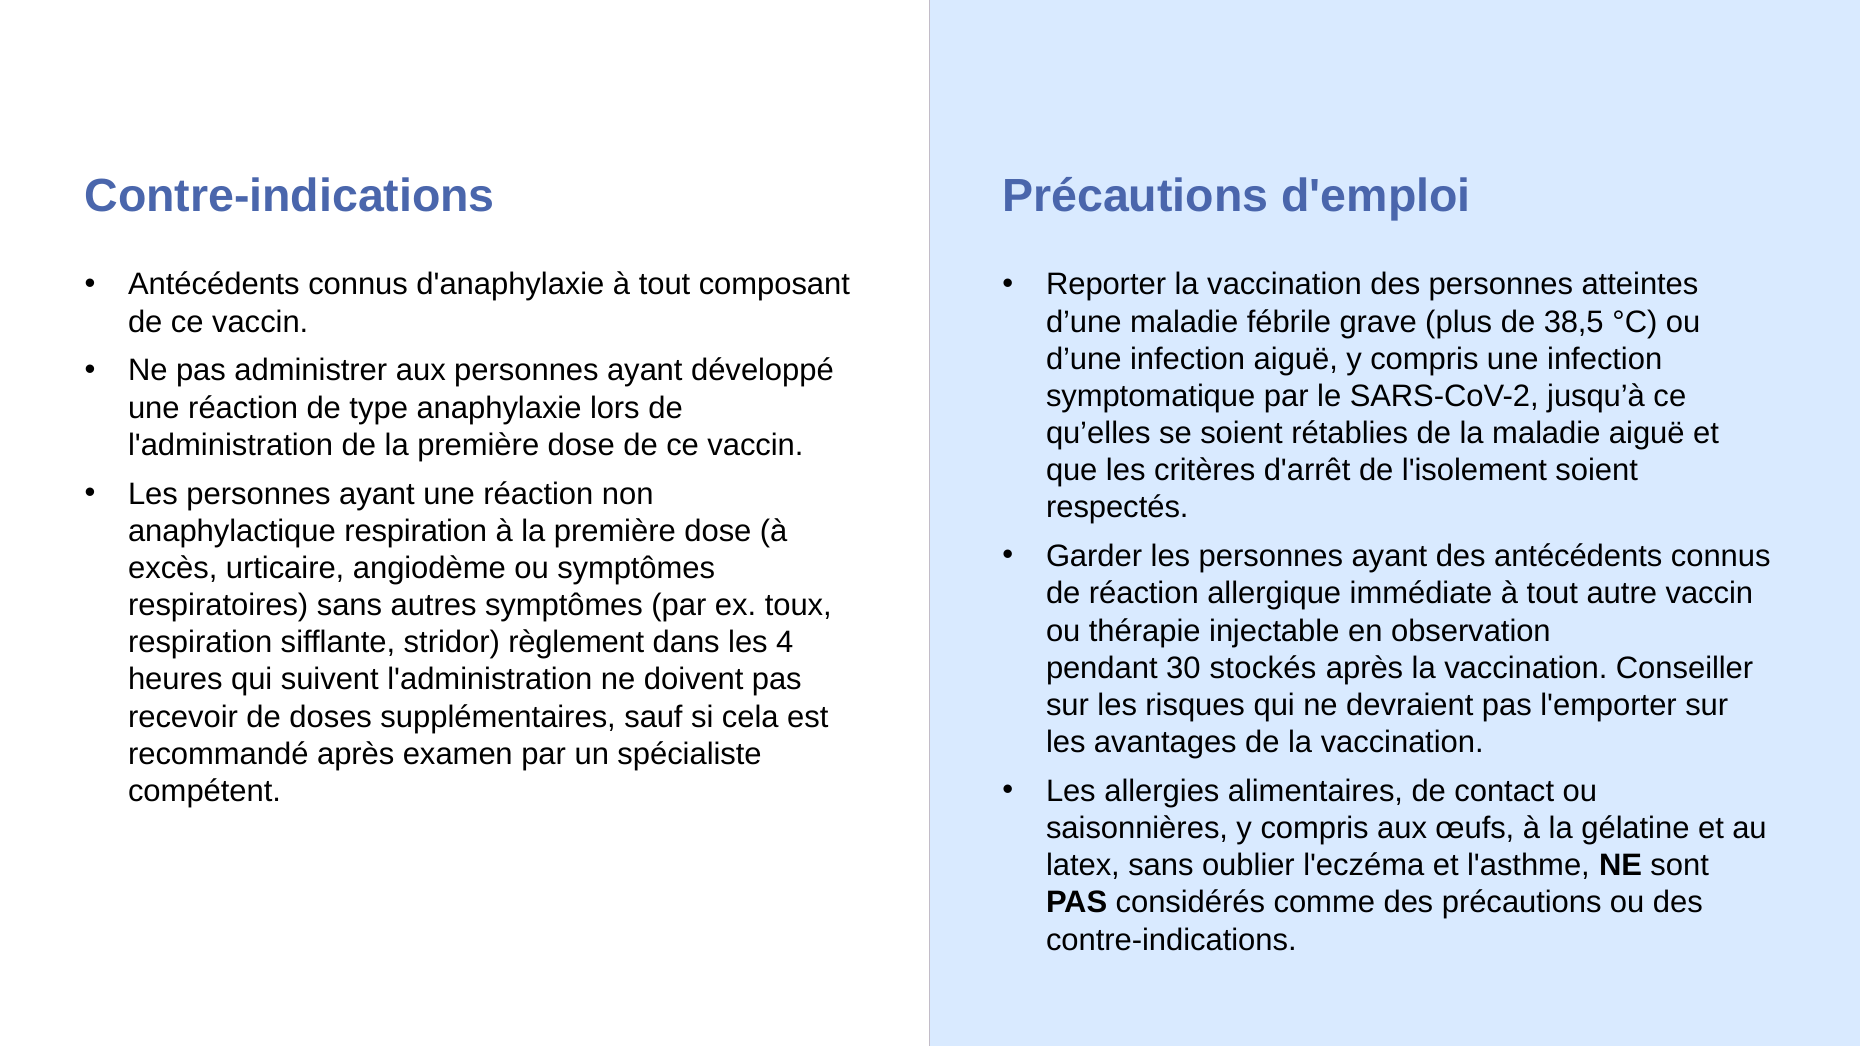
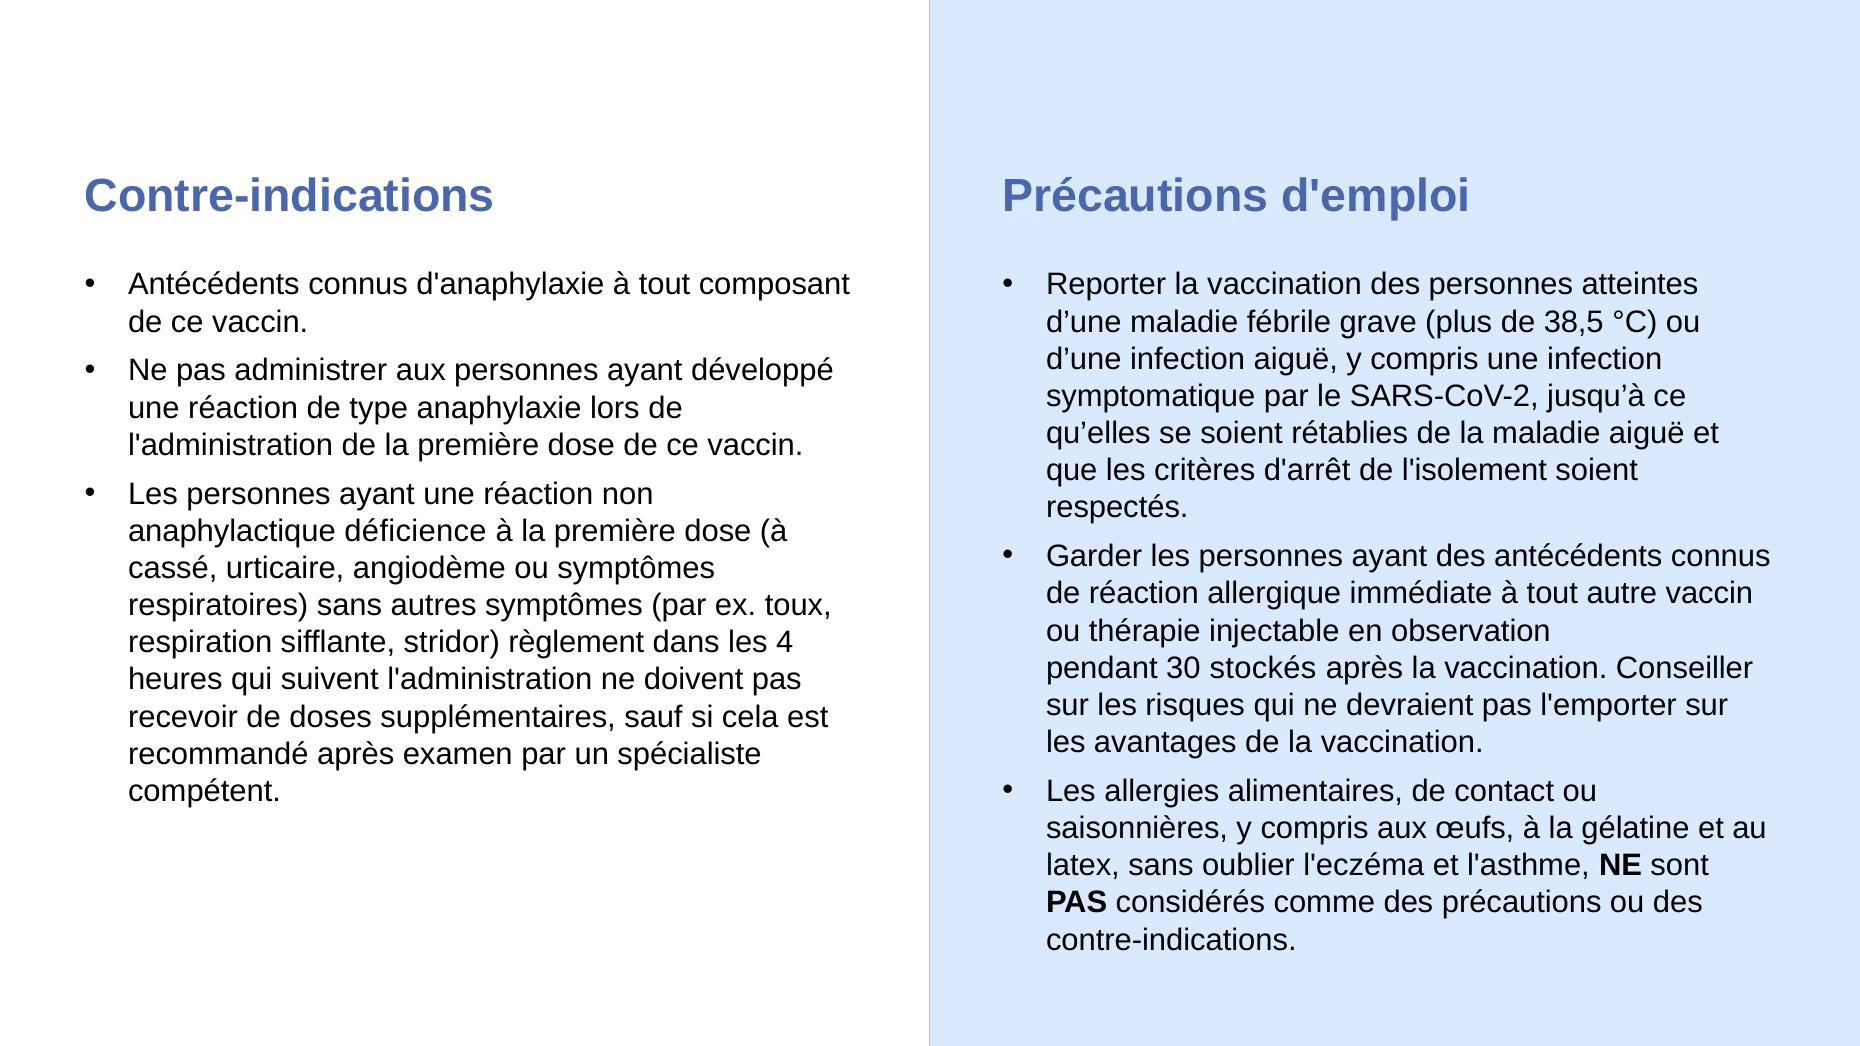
anaphylactique respiration: respiration -> déficience
excès: excès -> cassé
